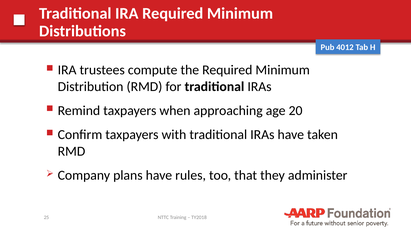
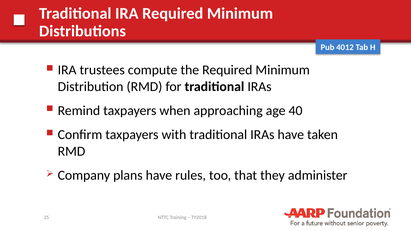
20: 20 -> 40
